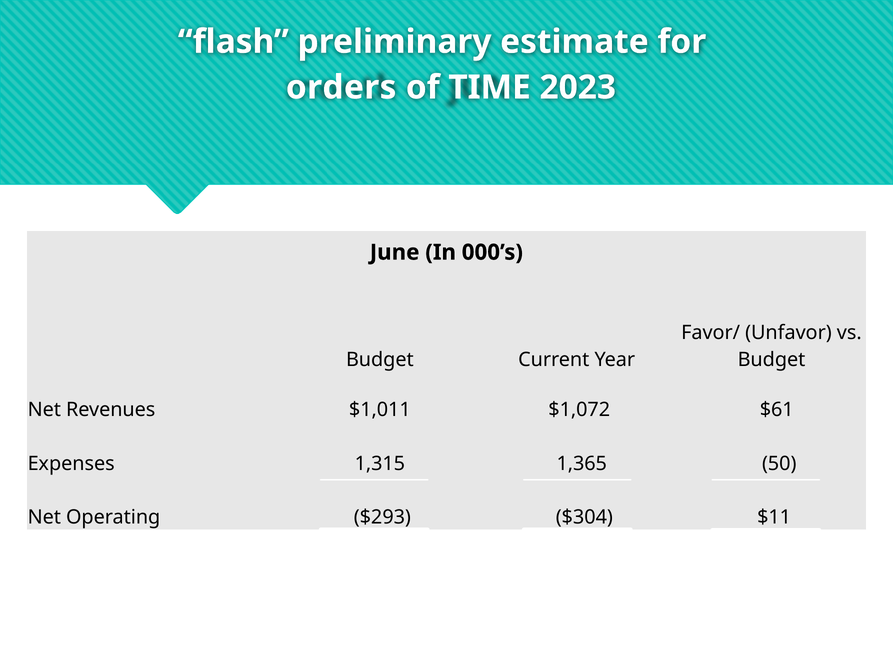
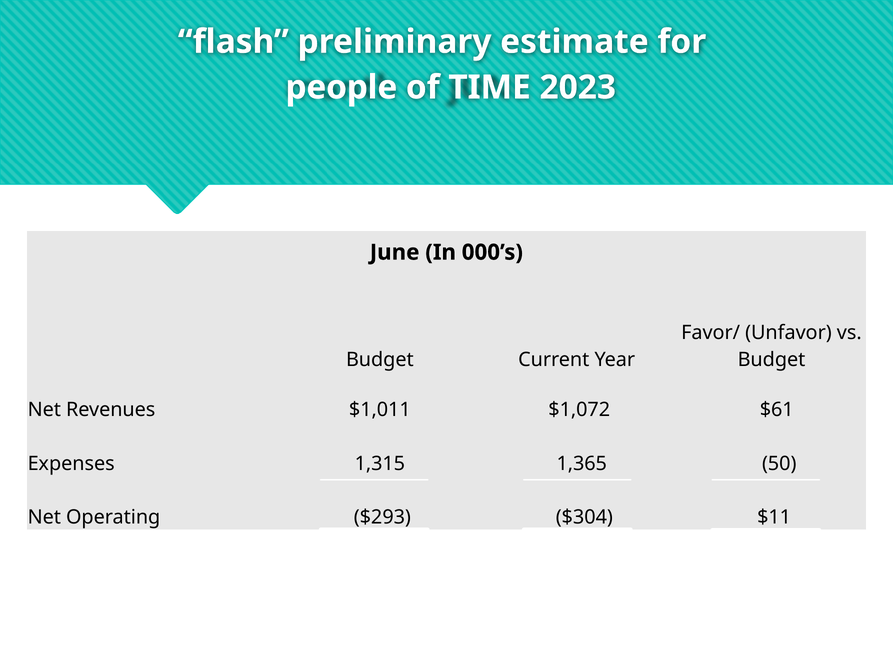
orders: orders -> people
